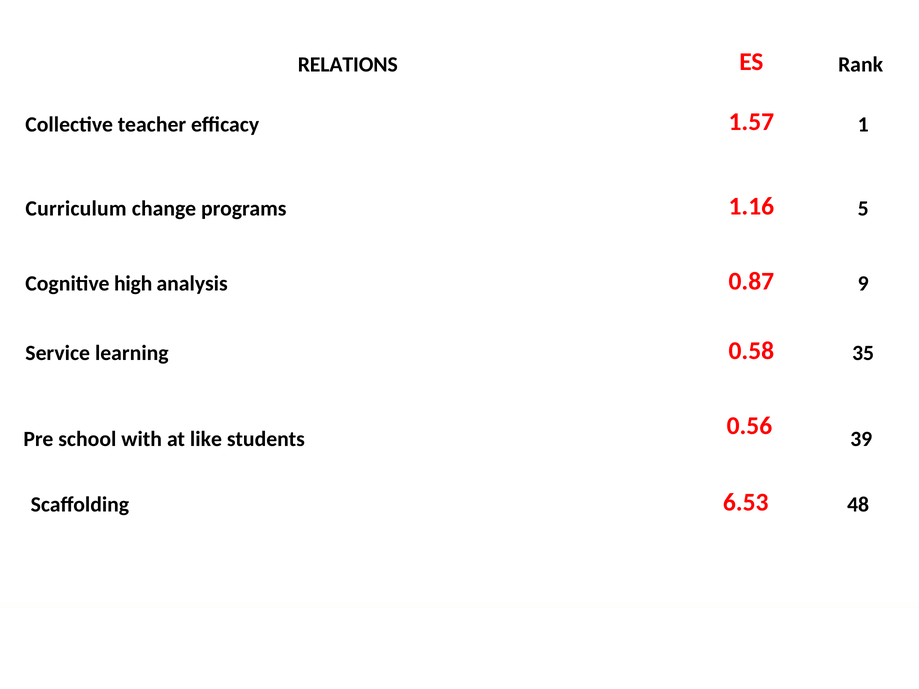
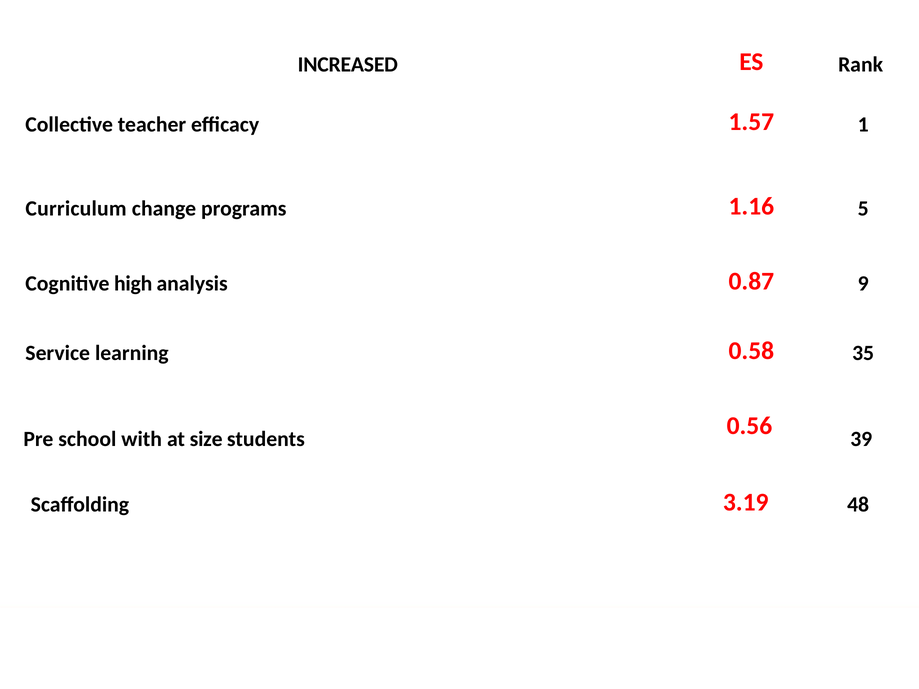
RELATIONS: RELATIONS -> INCREASED
like: like -> size
6.53: 6.53 -> 3.19
